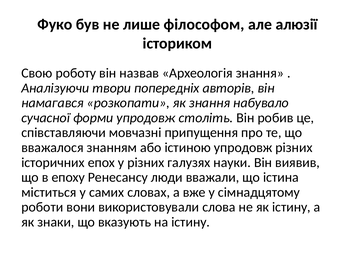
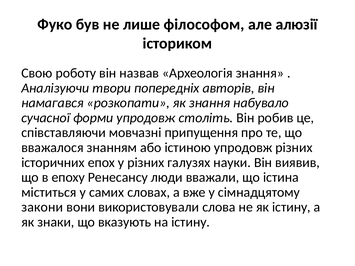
роботи: роботи -> закони
